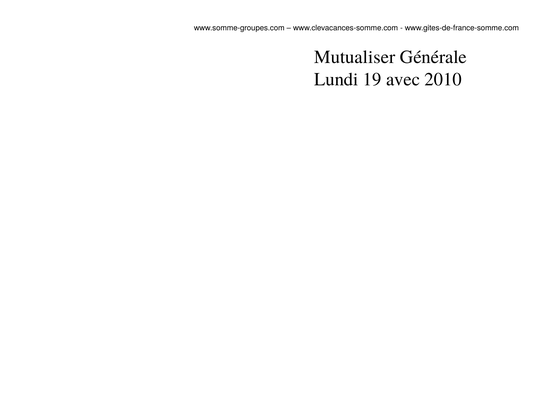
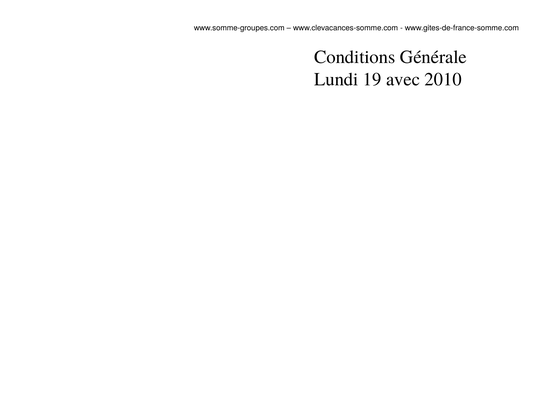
Mutualiser: Mutualiser -> Conditions
